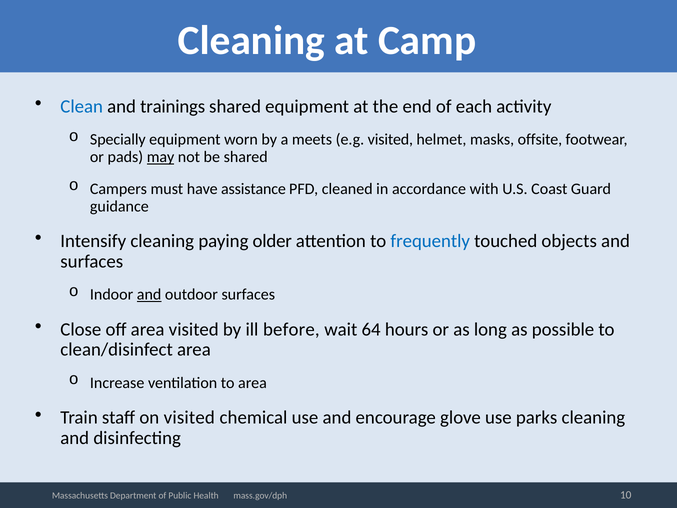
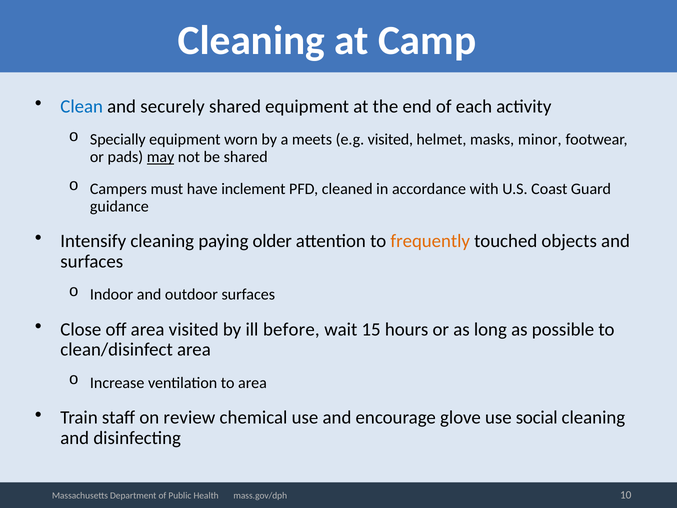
trainings: trainings -> securely
offsite: offsite -> minor
assistance: assistance -> inclement
frequently colour: blue -> orange
and at (149, 295) underline: present -> none
64: 64 -> 15
on visited: visited -> review
parks: parks -> social
